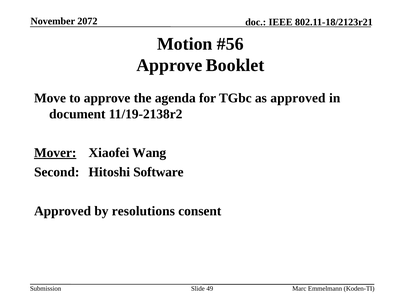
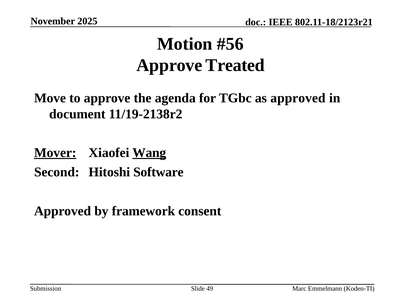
2072: 2072 -> 2025
Booklet: Booklet -> Treated
Wang underline: none -> present
resolutions: resolutions -> framework
